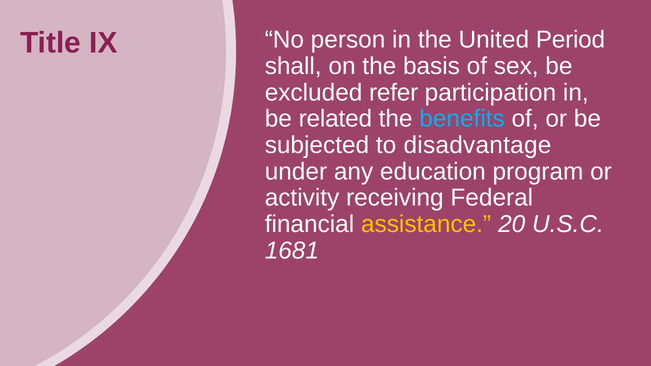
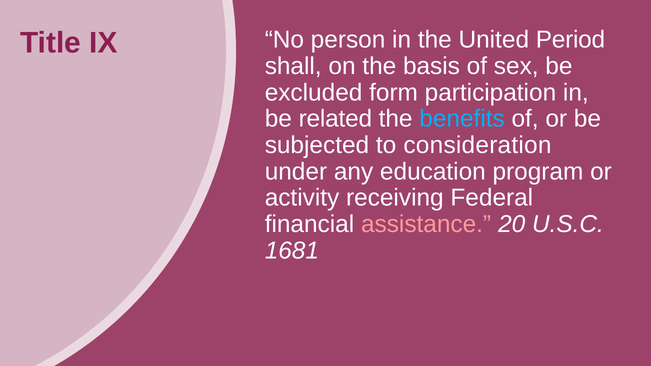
refer: refer -> form
disadvantage: disadvantage -> consideration
assistance colour: yellow -> pink
